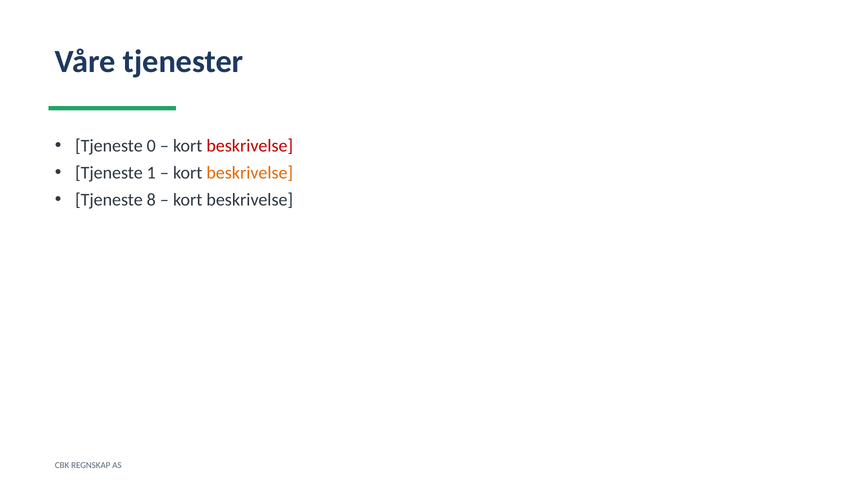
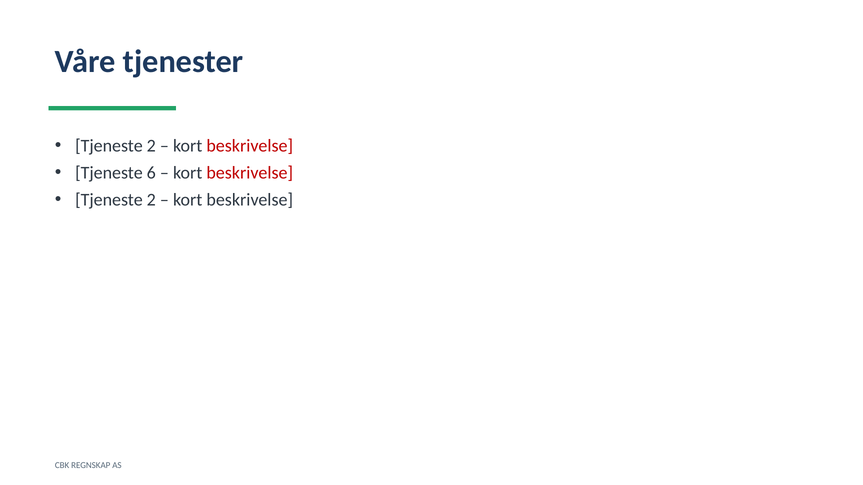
0 at (151, 146): 0 -> 2
1: 1 -> 6
beskrivelse at (250, 173) colour: orange -> red
8 at (151, 200): 8 -> 2
